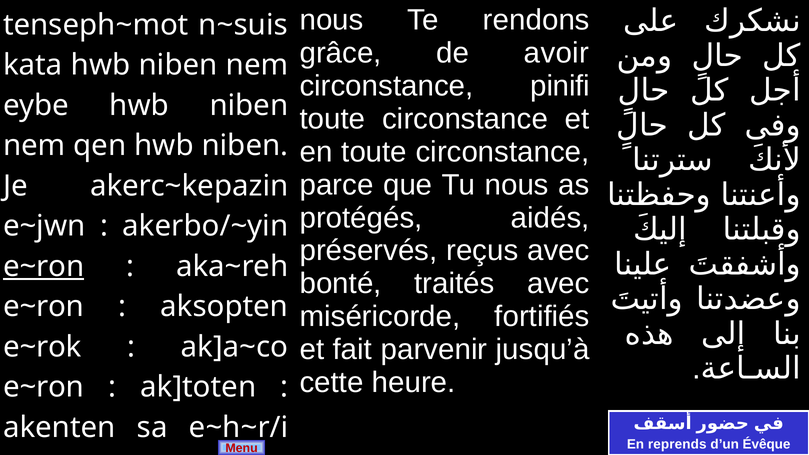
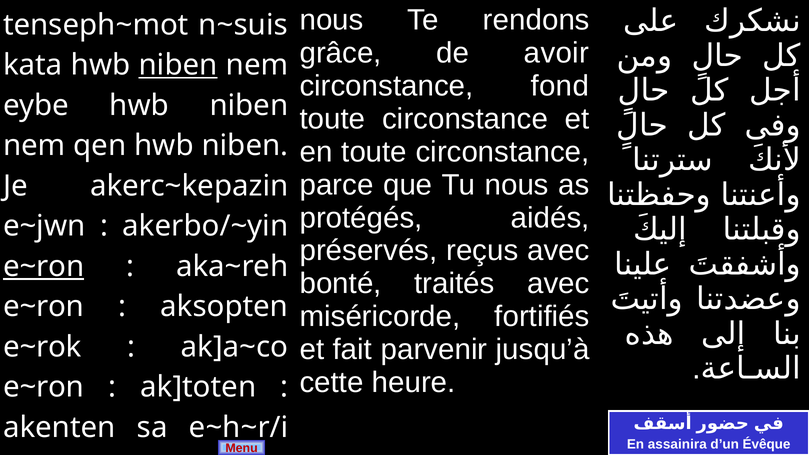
niben at (178, 65) underline: none -> present
pinifi: pinifi -> fond
reprends: reprends -> assainira
